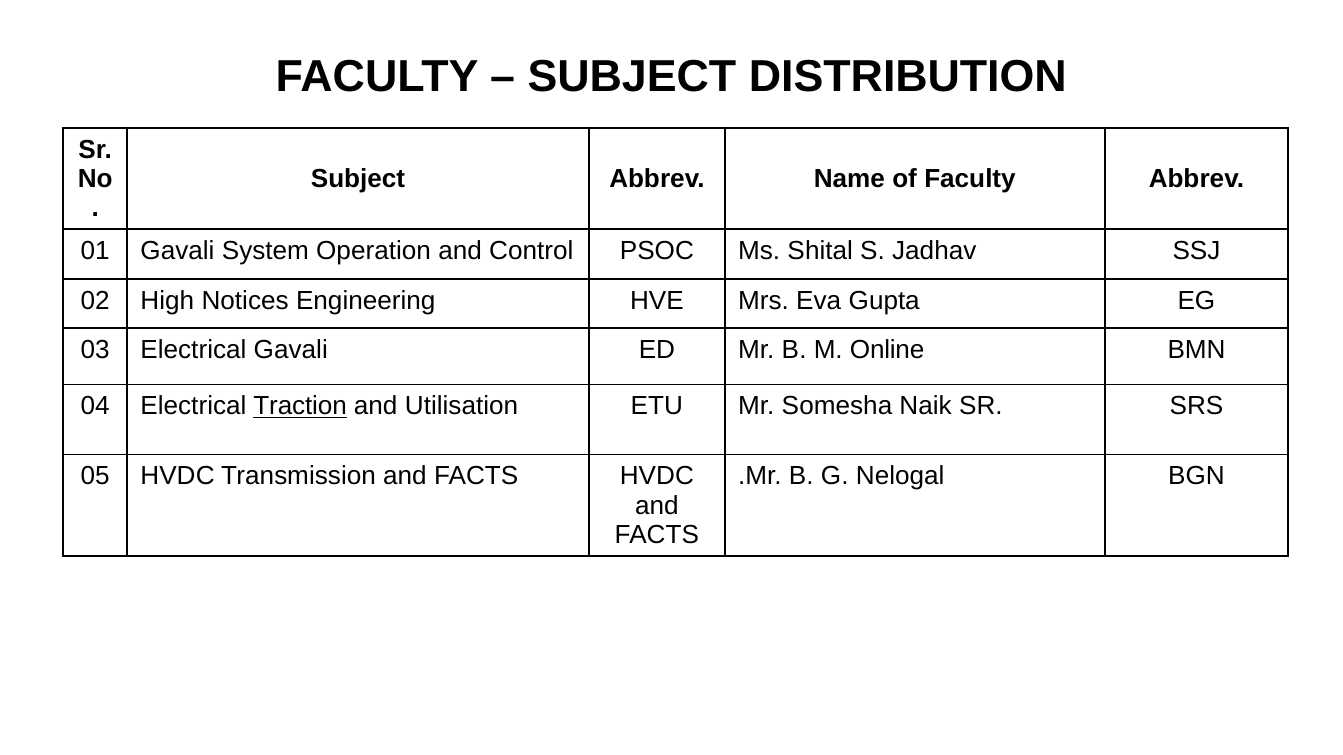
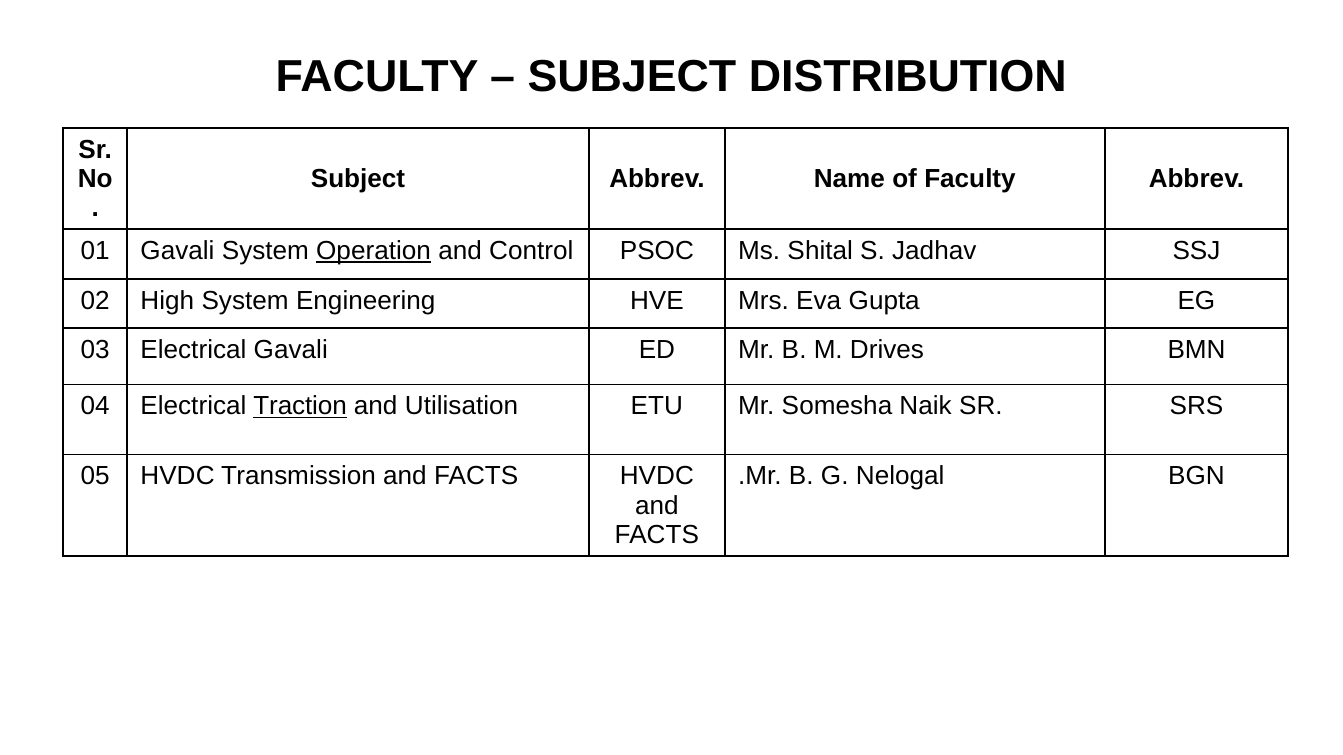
Operation underline: none -> present
High Notices: Notices -> System
Online: Online -> Drives
